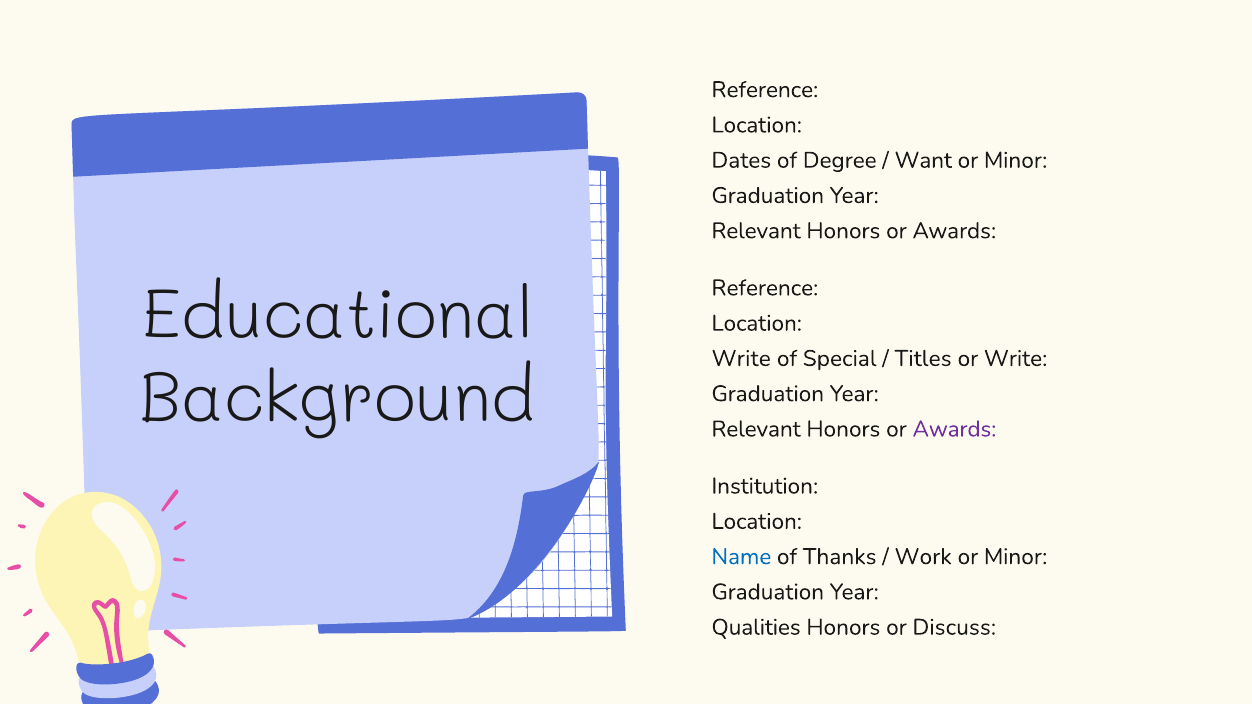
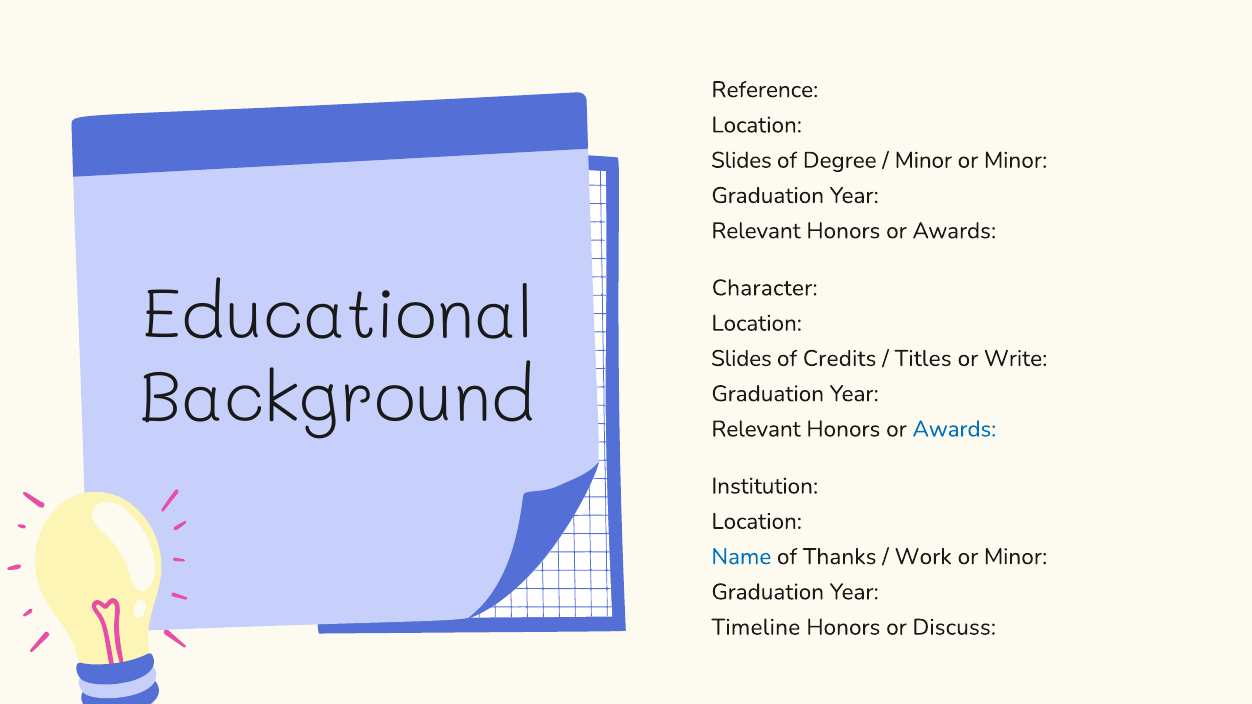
Dates at (741, 160): Dates -> Slides
Want at (923, 160): Want -> Minor
Reference at (765, 288): Reference -> Character
Write at (741, 359): Write -> Slides
Special: Special -> Credits
Awards at (954, 429) colour: purple -> blue
Qualities: Qualities -> Timeline
